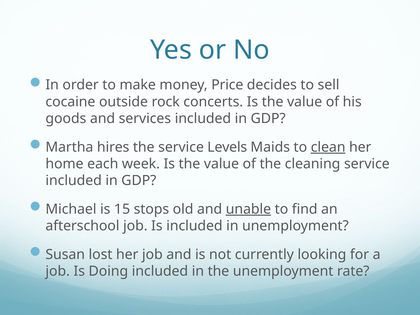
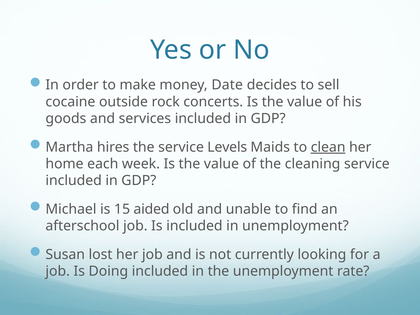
Price: Price -> Date
stops: stops -> aided
unable underline: present -> none
